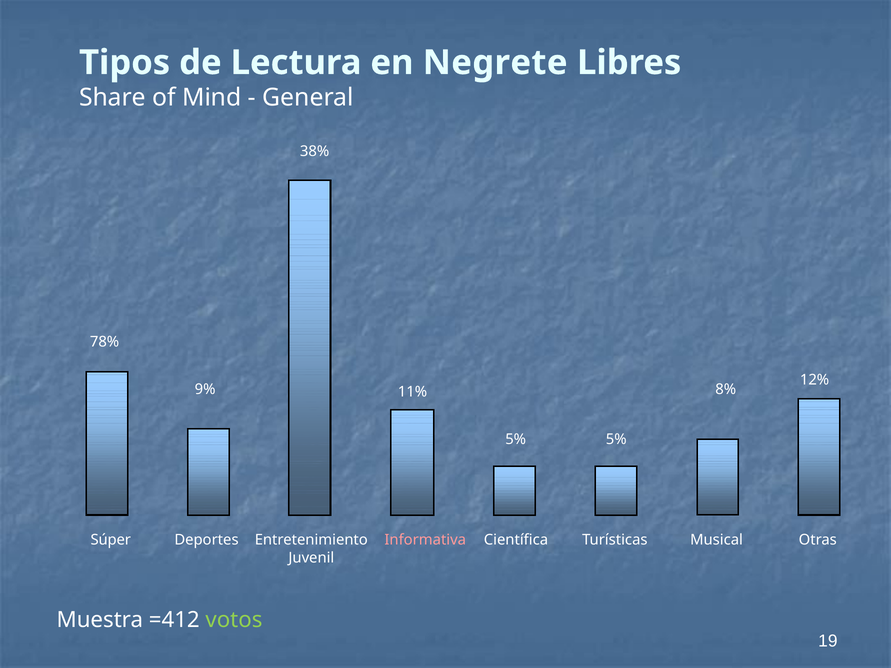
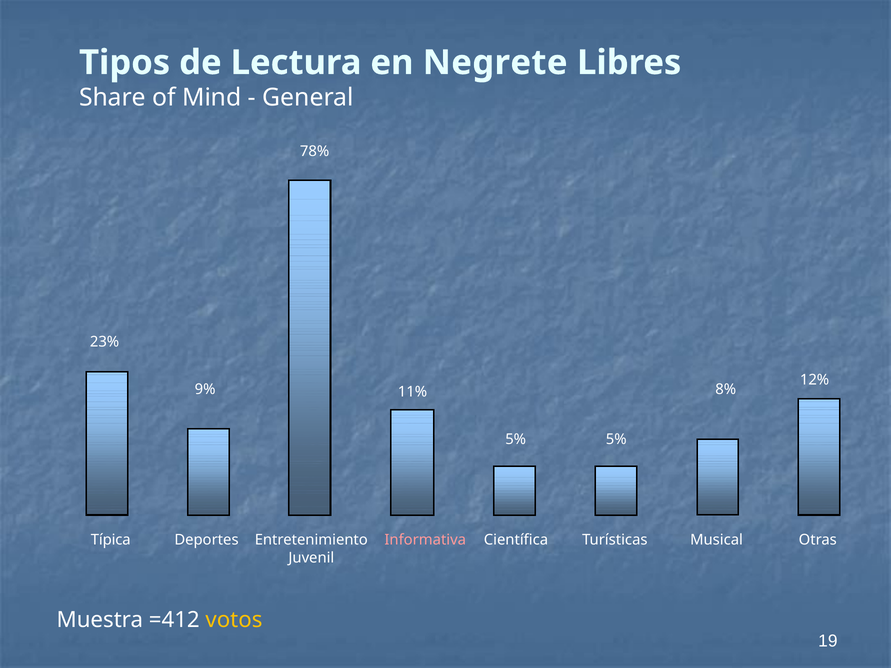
38%: 38% -> 78%
78%: 78% -> 23%
Súper: Súper -> Típica
votos colour: light green -> yellow
